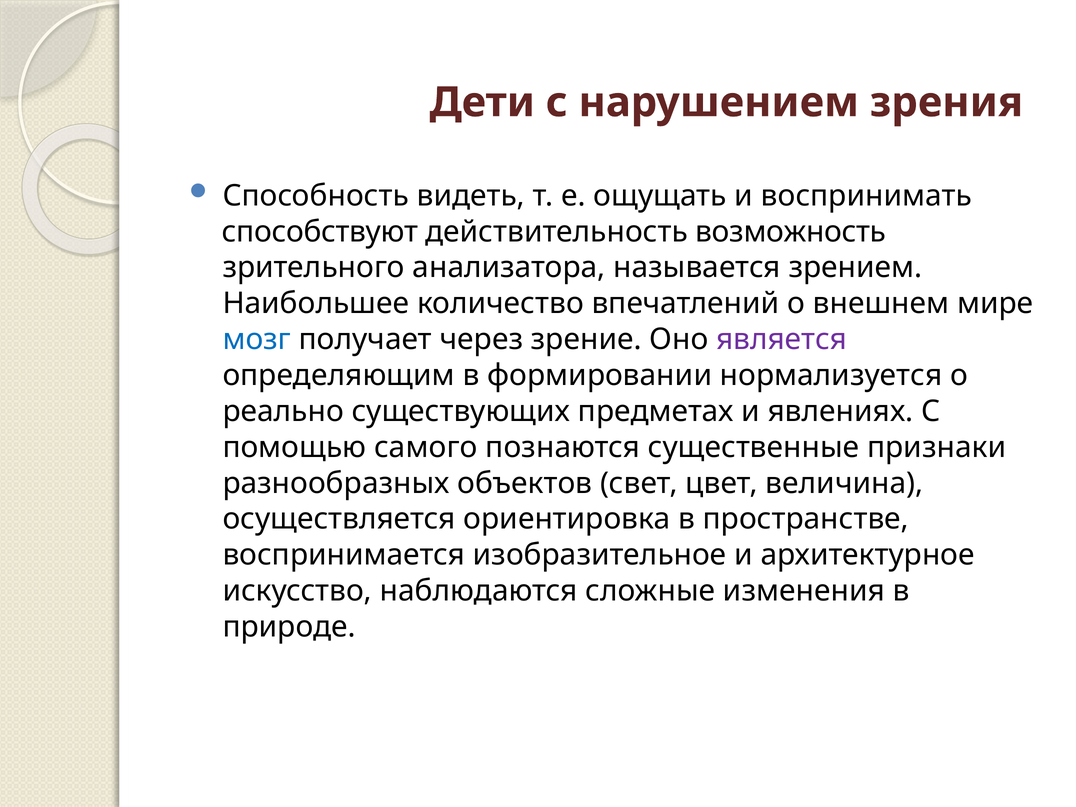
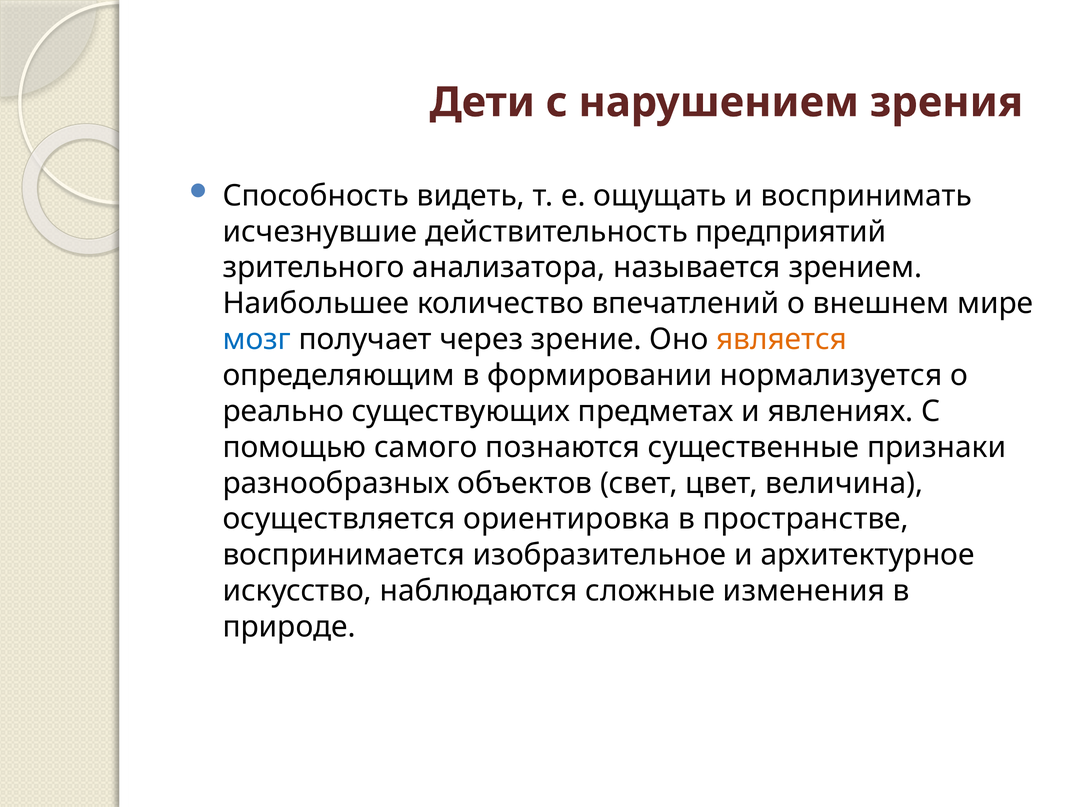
способствуют: способствуют -> исчезнувшие
возможность: возможность -> предприятий
является colour: purple -> orange
